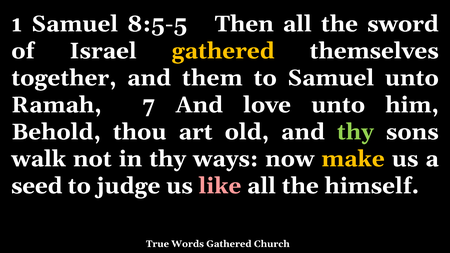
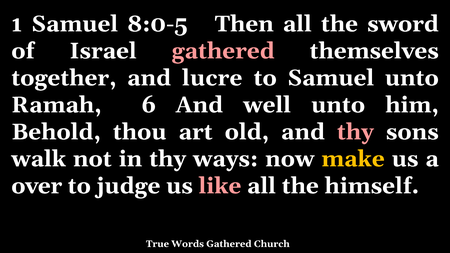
8:5-5: 8:5-5 -> 8:0-5
gathered at (223, 51) colour: yellow -> pink
them: them -> lucre
7: 7 -> 6
love: love -> well
thy at (355, 132) colour: light green -> pink
seed: seed -> over
